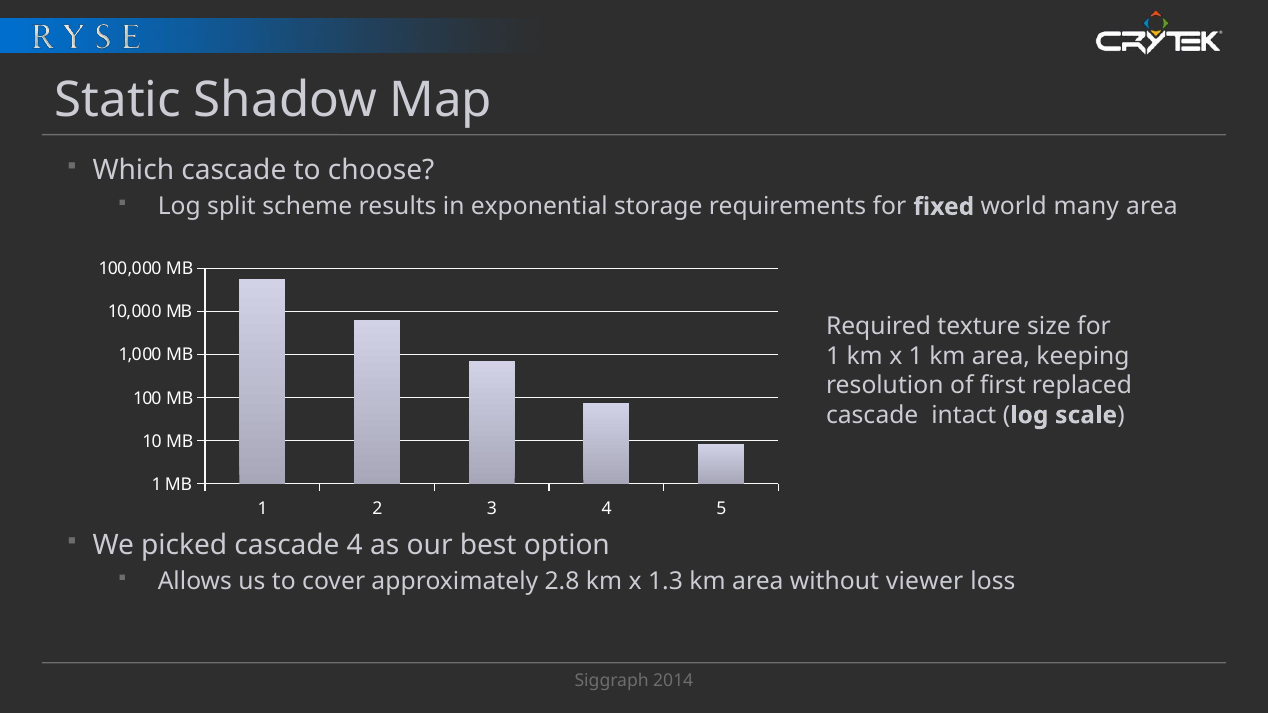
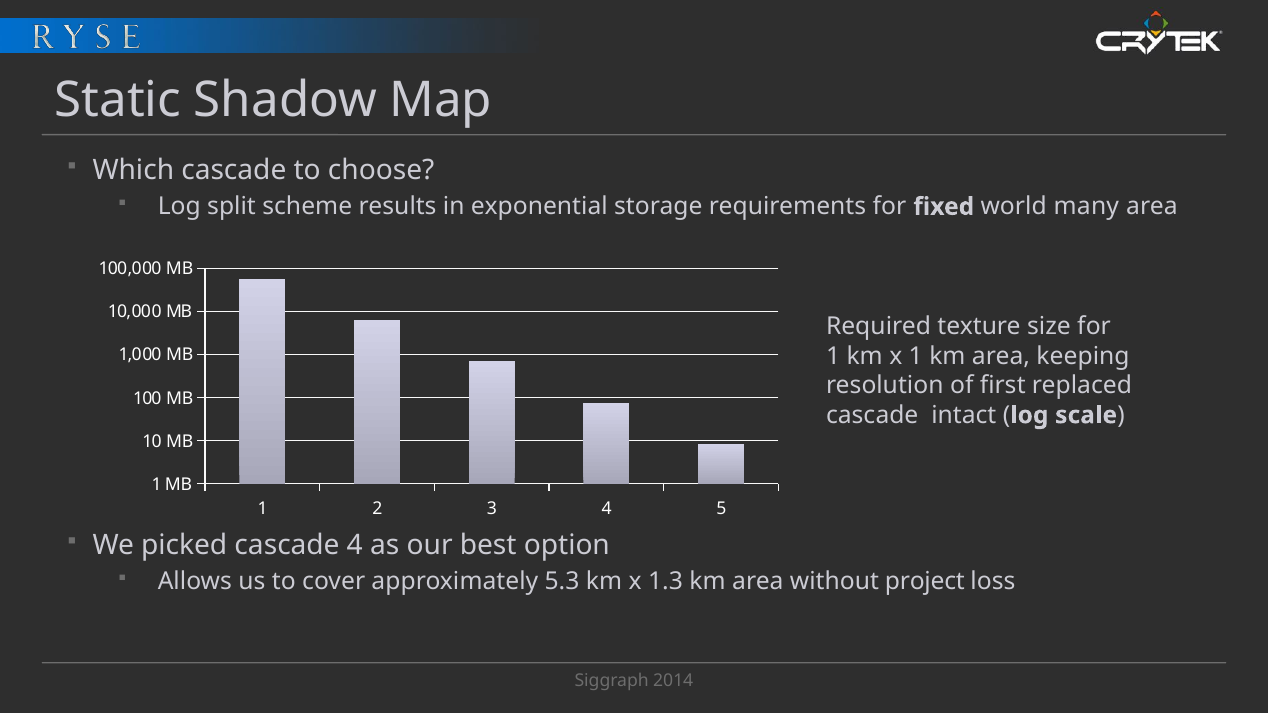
2.8: 2.8 -> 5.3
viewer: viewer -> project
